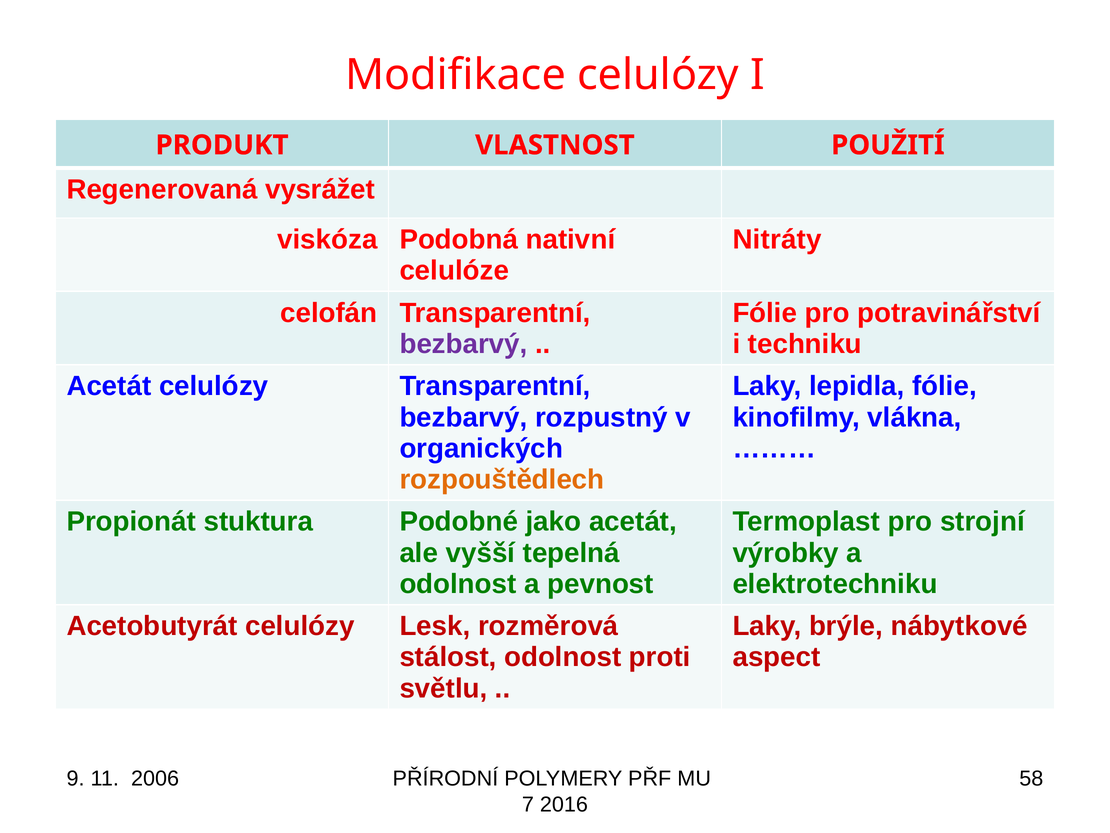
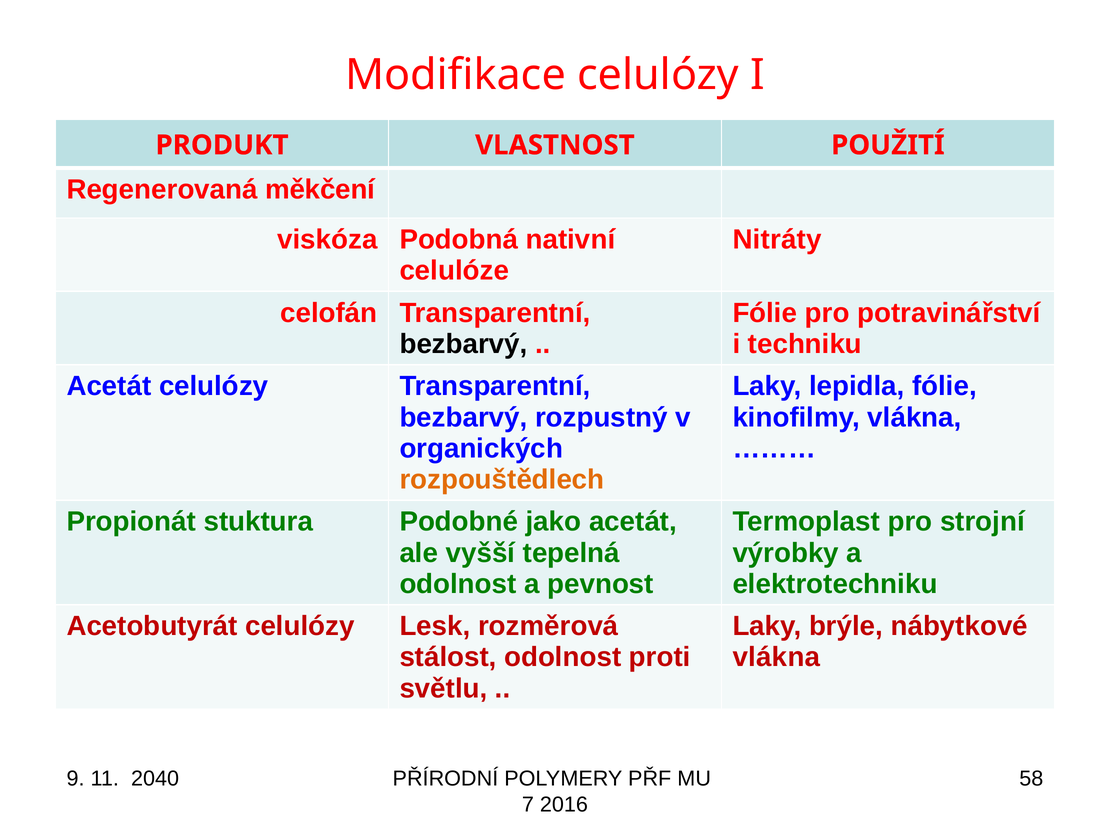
vysrážet: vysrážet -> měkčení
bezbarvý at (464, 344) colour: purple -> black
aspect at (776, 657): aspect -> vlákna
2006: 2006 -> 2040
